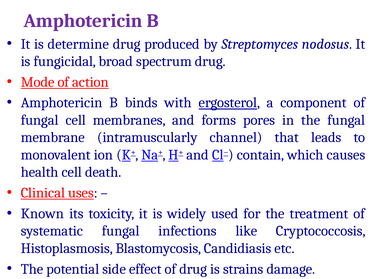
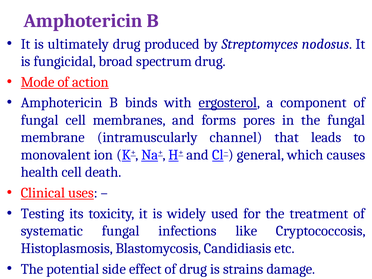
determine: determine -> ultimately
contain: contain -> general
Known: Known -> Testing
